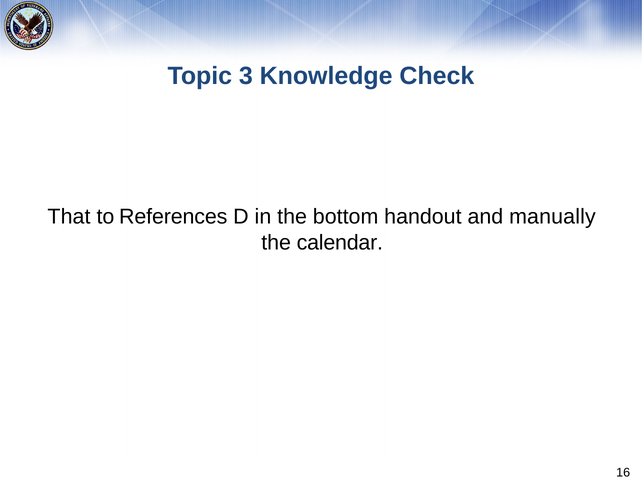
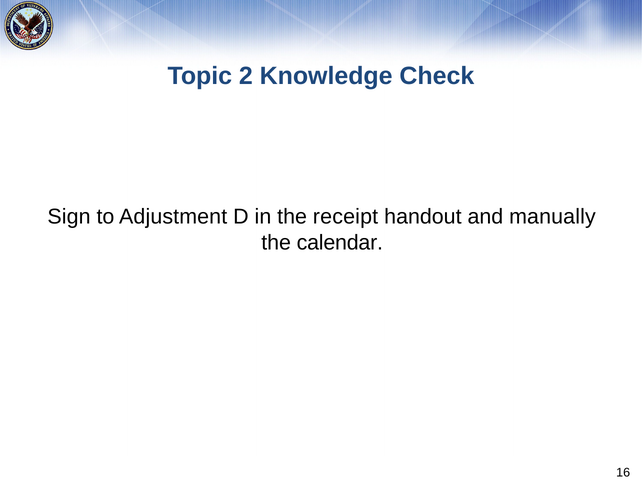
3: 3 -> 2
That: That -> Sign
References: References -> Adjustment
bottom: bottom -> receipt
